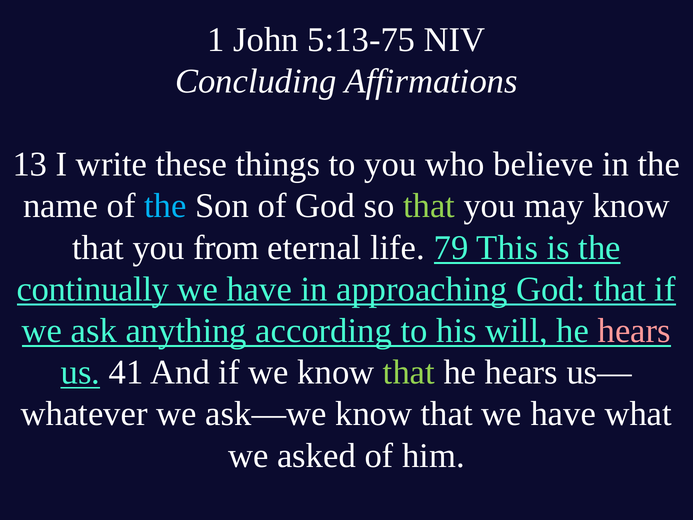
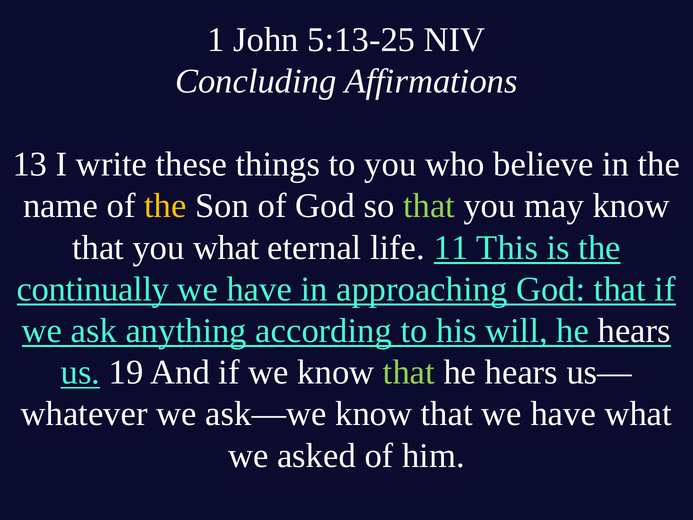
5:13-75: 5:13-75 -> 5:13-25
the at (165, 206) colour: light blue -> yellow
you from: from -> what
79: 79 -> 11
hears at (634, 331) colour: pink -> white
41: 41 -> 19
